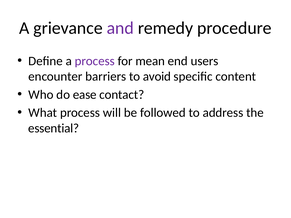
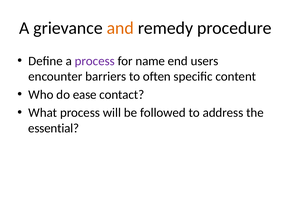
and colour: purple -> orange
mean: mean -> name
avoid: avoid -> often
